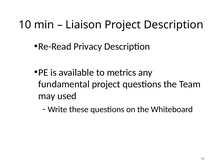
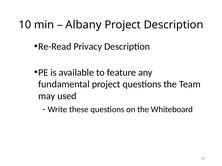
Liaison: Liaison -> Albany
metrics: metrics -> feature
